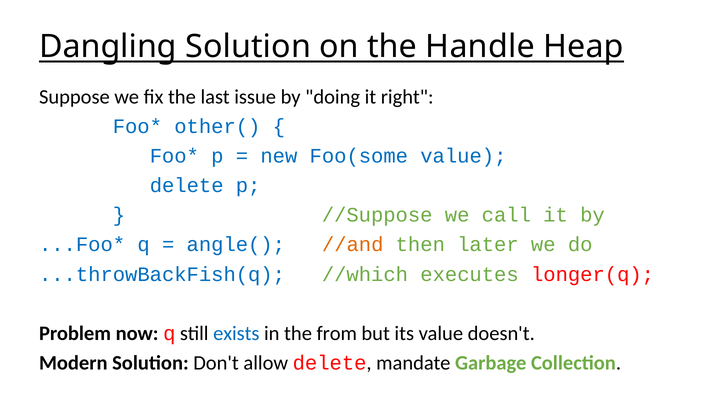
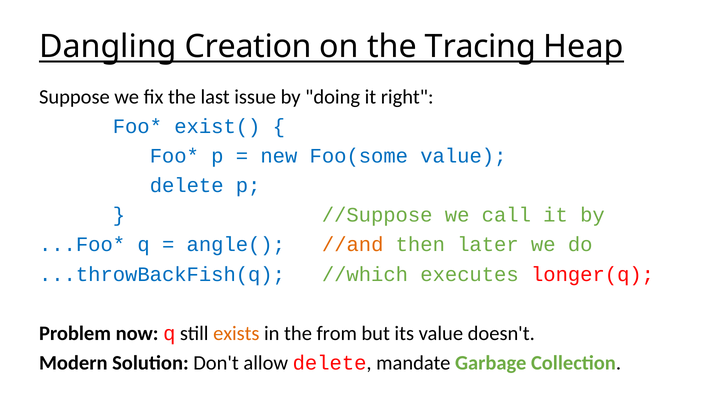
Dangling Solution: Solution -> Creation
Handle: Handle -> Tracing
other(: other( -> exist(
exists colour: blue -> orange
